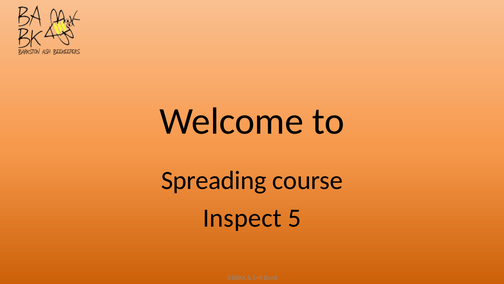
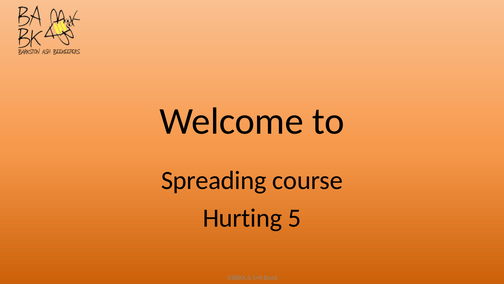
Inspect: Inspect -> Hurting
